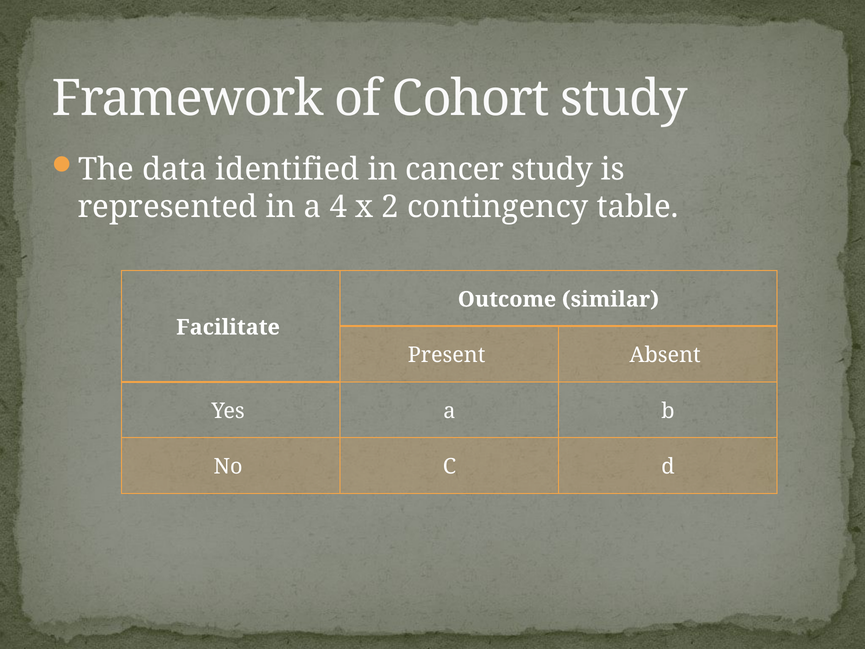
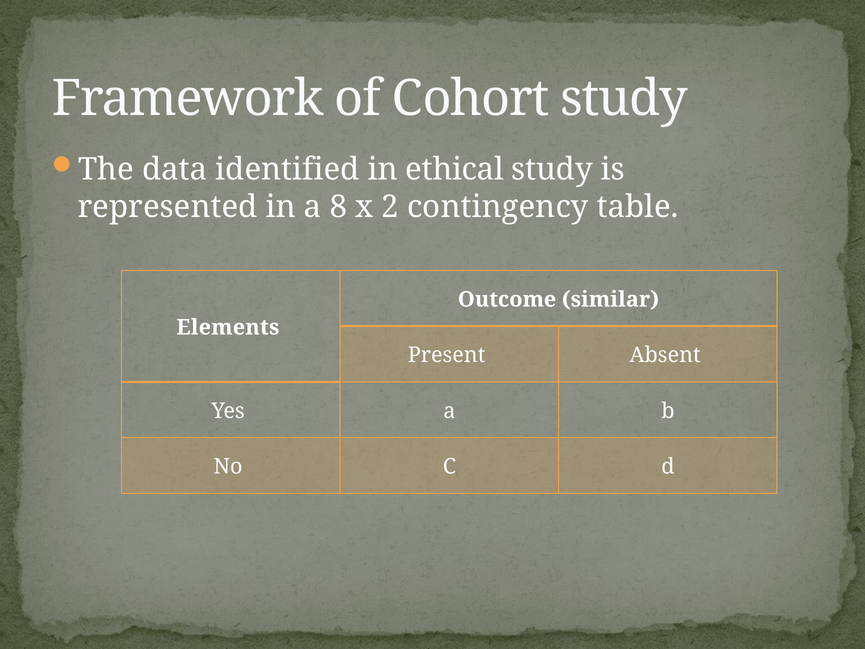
cancer: cancer -> ethical
4: 4 -> 8
Facilitate: Facilitate -> Elements
